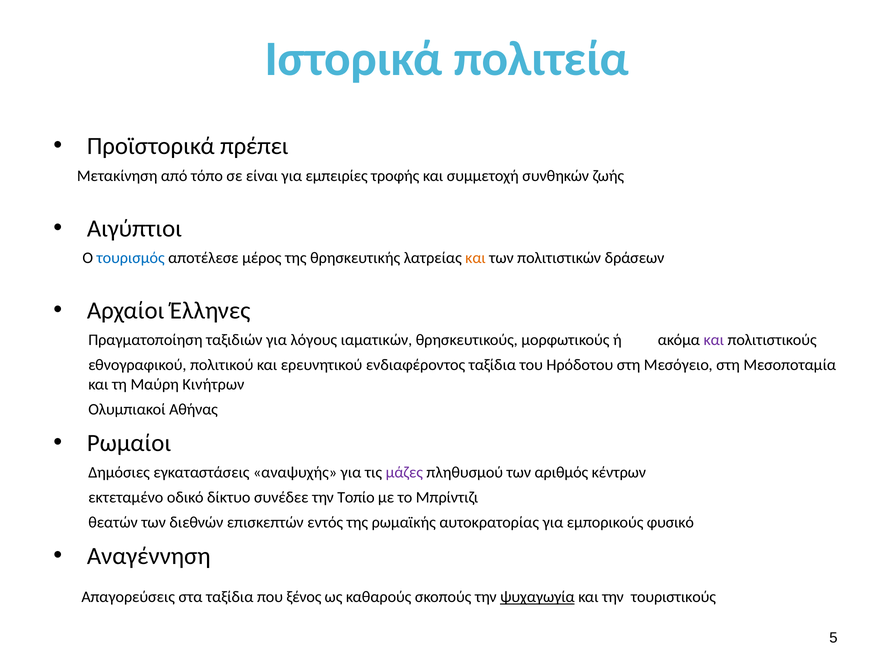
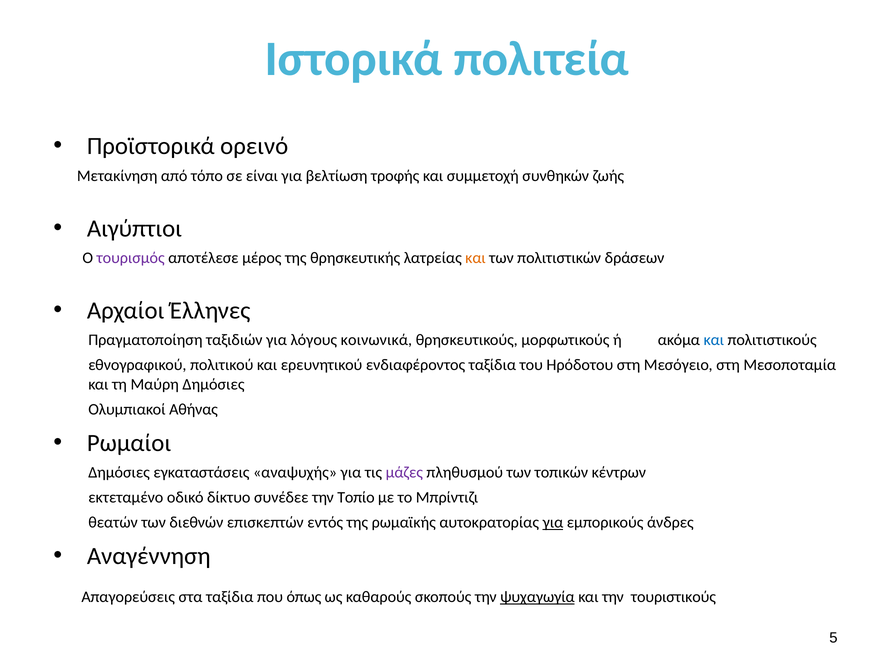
πρέπει: πρέπει -> ορεινό
εμπειρίες: εμπειρίες -> βελτίωση
τουρισμός colour: blue -> purple
ιαματικών: ιαματικών -> κοινωνικά
και at (714, 340) colour: purple -> blue
Μαύρη Κινήτρων: Κινήτρων -> Δημόσιες
αριθμός: αριθμός -> τοπικών
για at (553, 523) underline: none -> present
φυσικό: φυσικό -> άνδρες
ξένος: ξένος -> όπως
